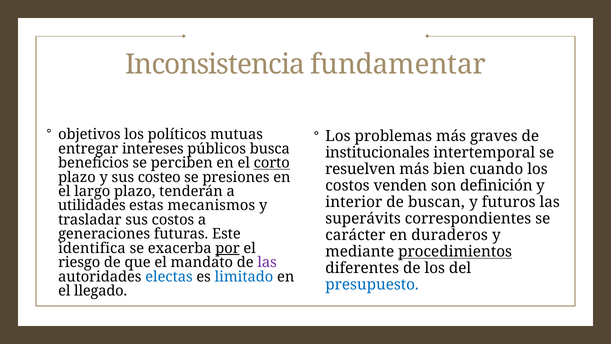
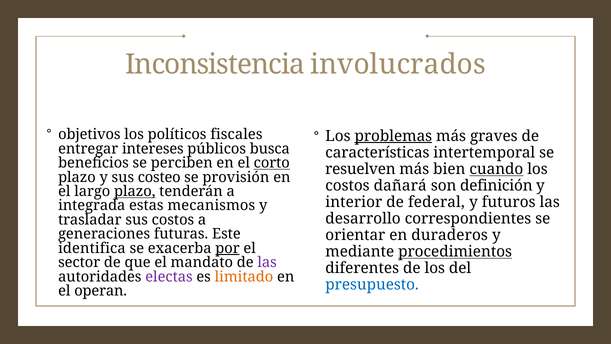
fundamentar: fundamentar -> involucrados
mutuas: mutuas -> fiscales
problemas underline: none -> present
institucionales: institucionales -> características
cuando underline: none -> present
presiones: presiones -> provisión
venden: venden -> dañará
plazo at (135, 191) underline: none -> present
buscan: buscan -> federal
utilidades: utilidades -> integrada
superávits: superávits -> desarrollo
carácter: carácter -> orientar
riesgo: riesgo -> sector
electas colour: blue -> purple
limitado colour: blue -> orange
llegado: llegado -> operan
